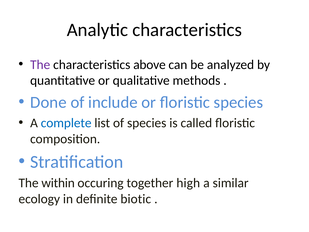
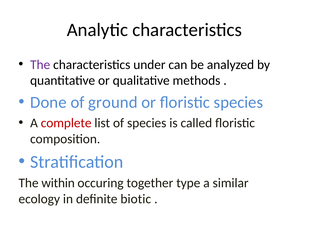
above: above -> under
include: include -> ground
complete colour: blue -> red
high: high -> type
